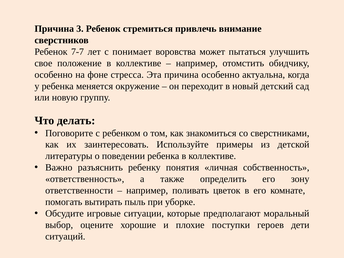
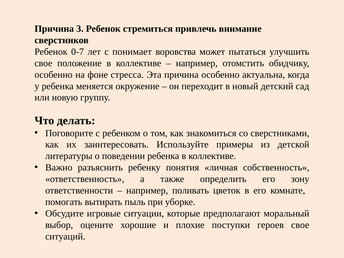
7-7: 7-7 -> 0-7
героев дети: дети -> свое
